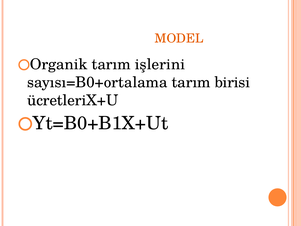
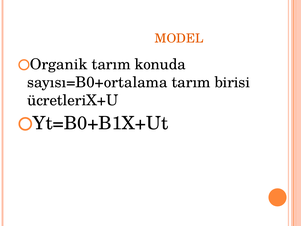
işlerini: işlerini -> konuda
